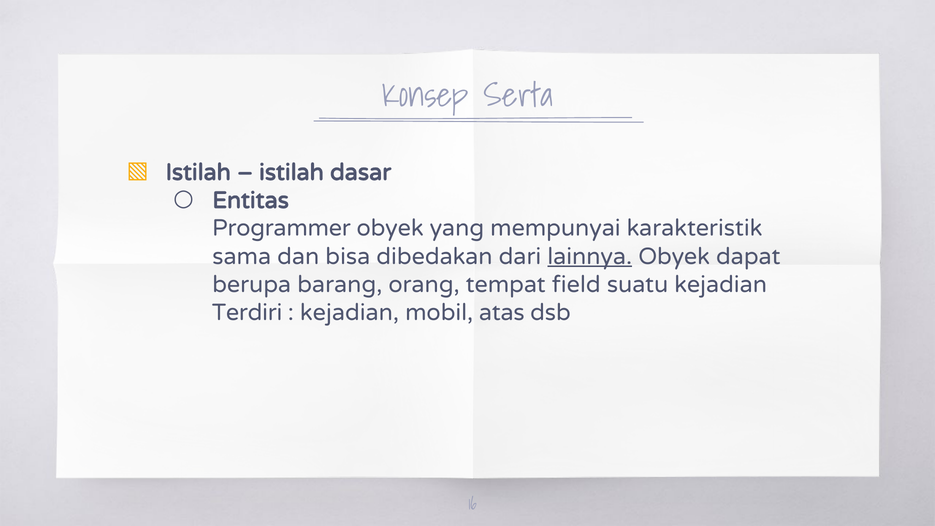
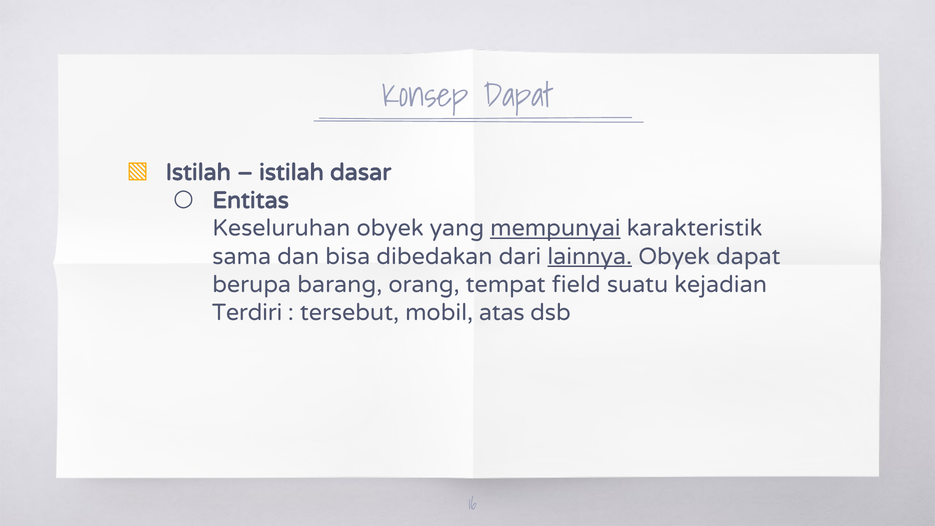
Konsep Serta: Serta -> Dapat
Programmer: Programmer -> Keseluruhan
mempunyai underline: none -> present
kejadian at (350, 312): kejadian -> tersebut
